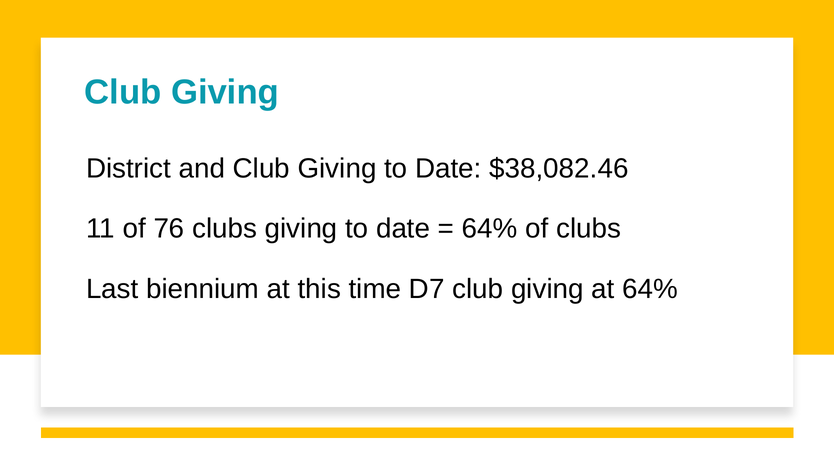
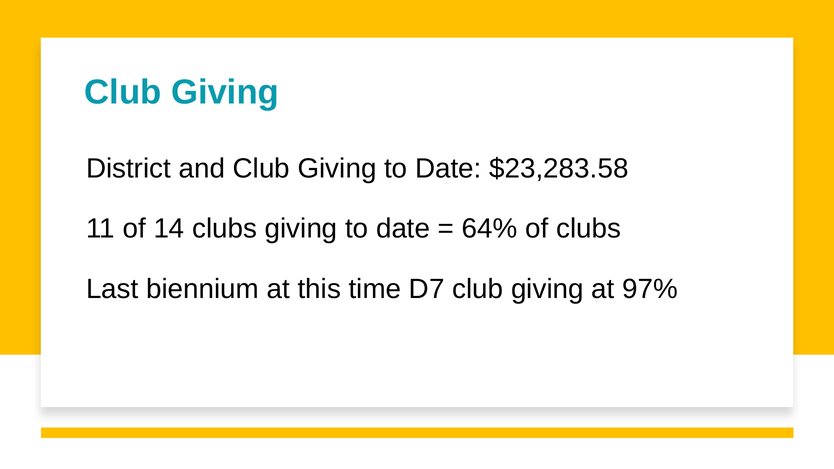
$38,082.46: $38,082.46 -> $23,283.58
76: 76 -> 14
at 64%: 64% -> 97%
